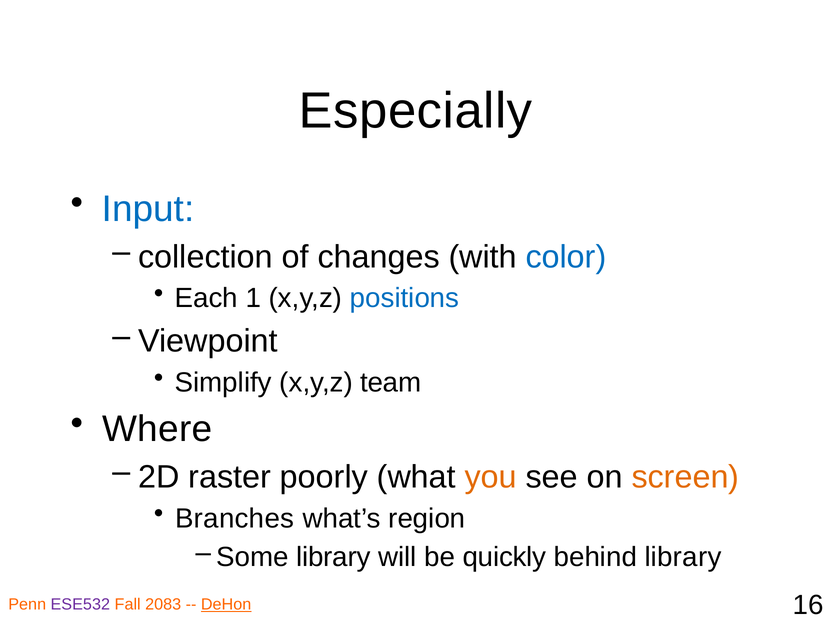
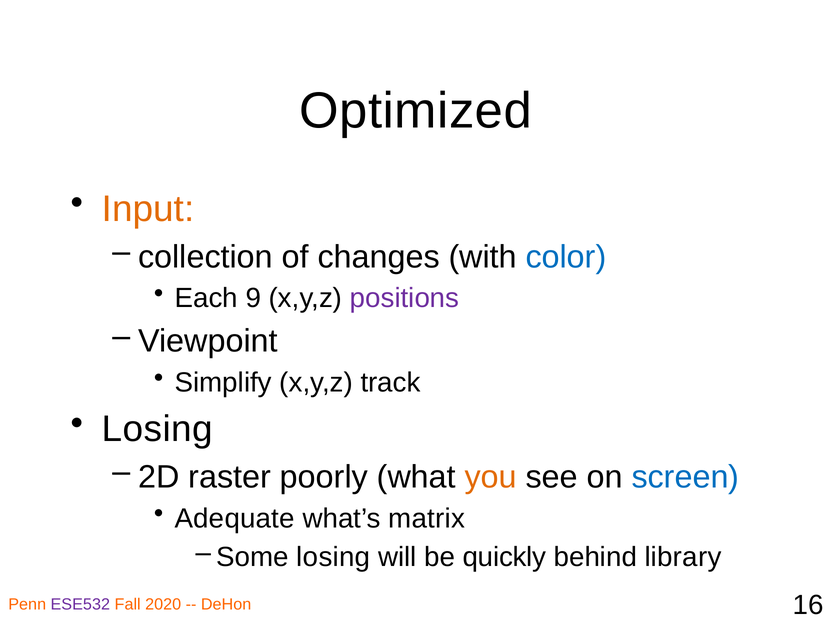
Especially: Especially -> Optimized
Input colour: blue -> orange
1: 1 -> 9
positions colour: blue -> purple
team: team -> track
Where at (157, 429): Where -> Losing
screen colour: orange -> blue
Branches: Branches -> Adequate
region: region -> matrix
Some library: library -> losing
2083: 2083 -> 2020
DeHon underline: present -> none
